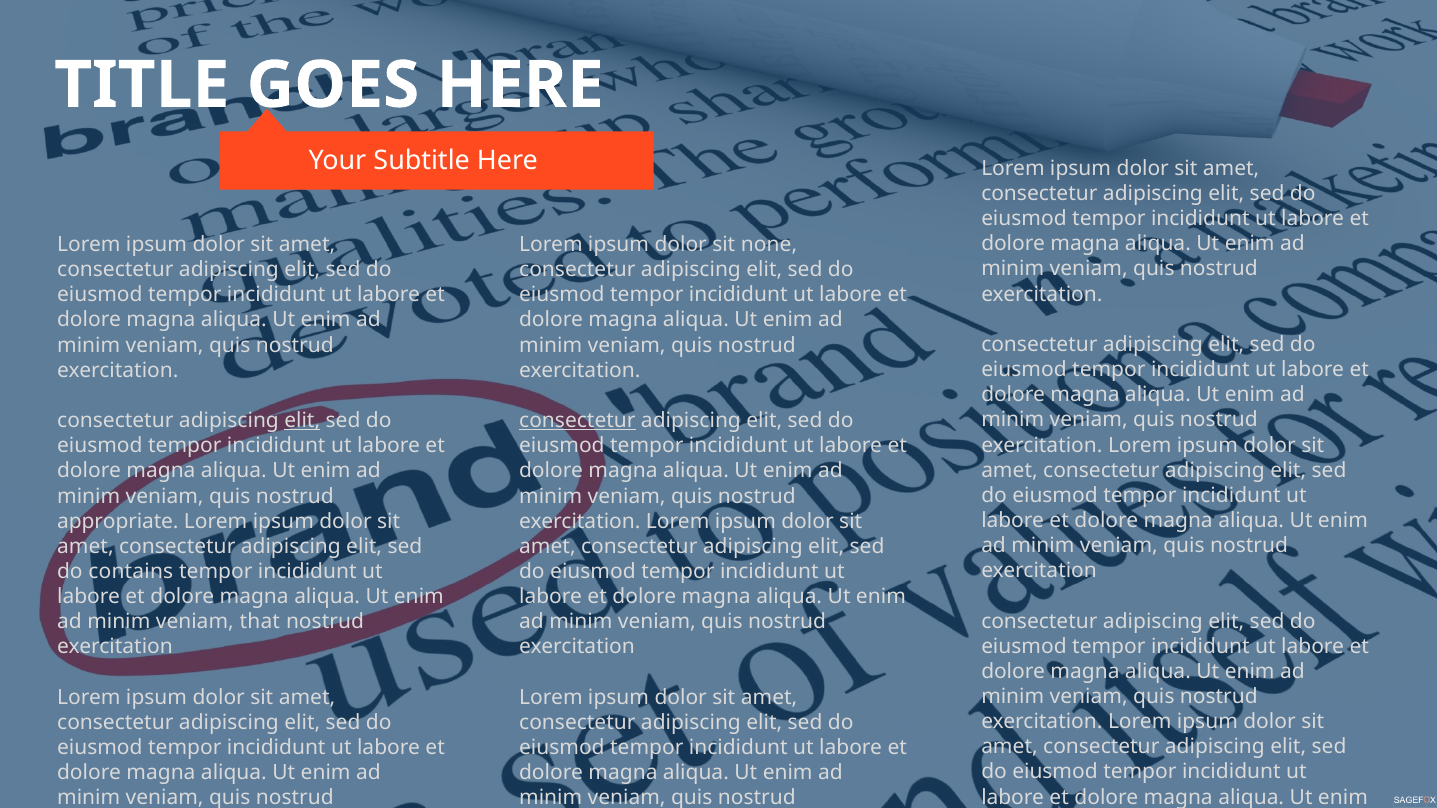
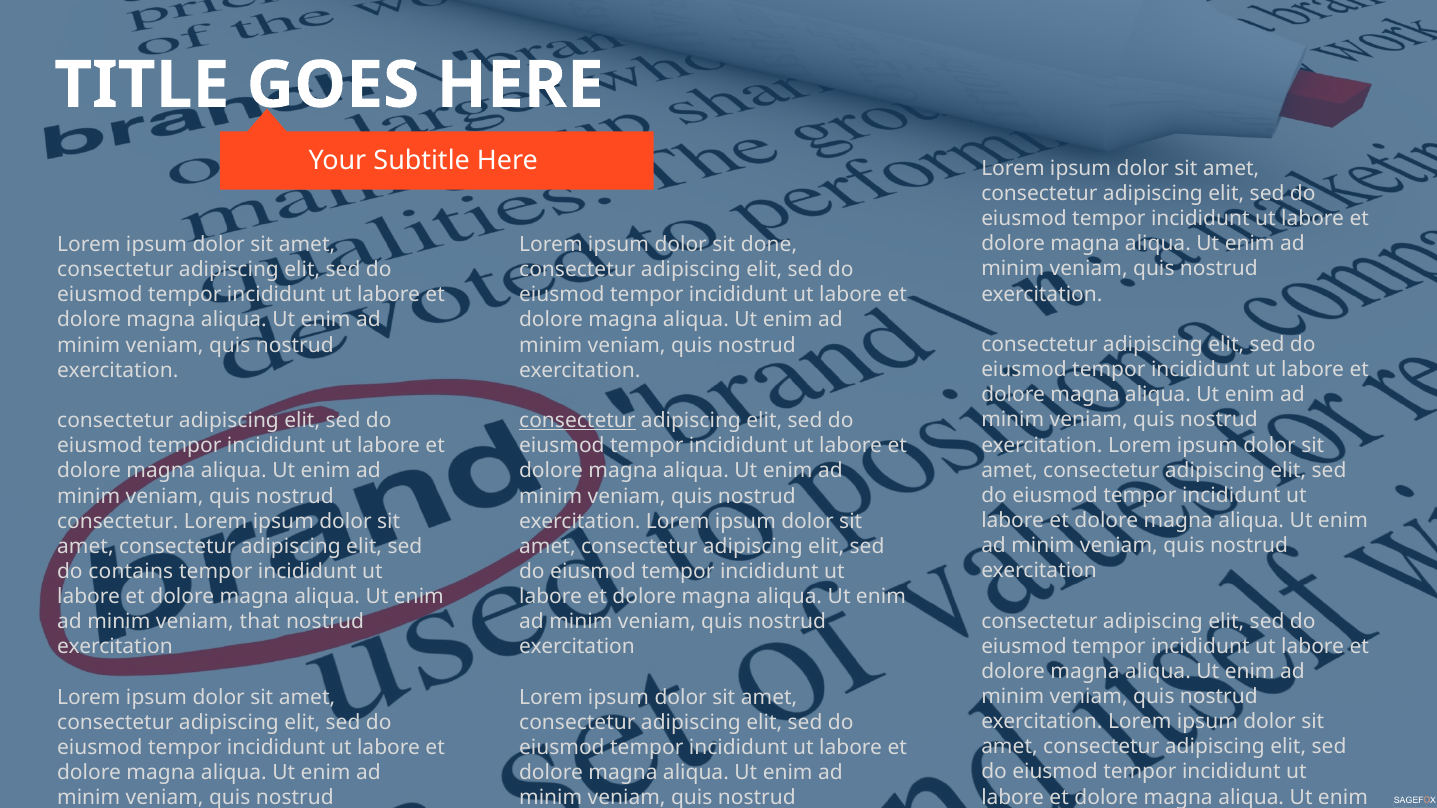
none: none -> done
elit at (302, 421) underline: present -> none
appropriate at (118, 521): appropriate -> consectetur
